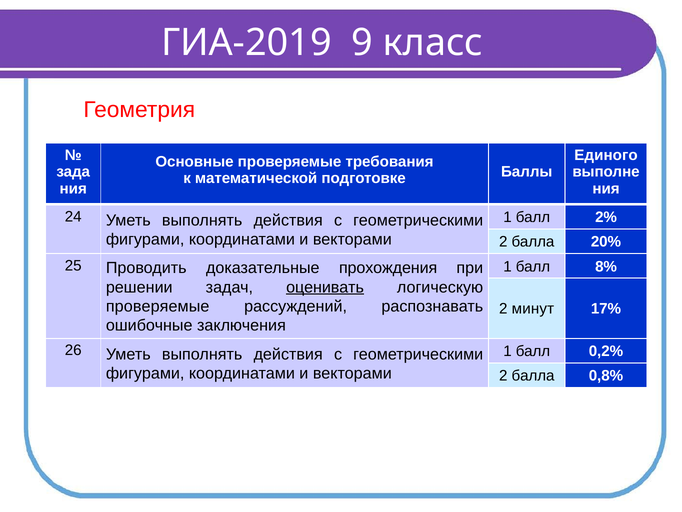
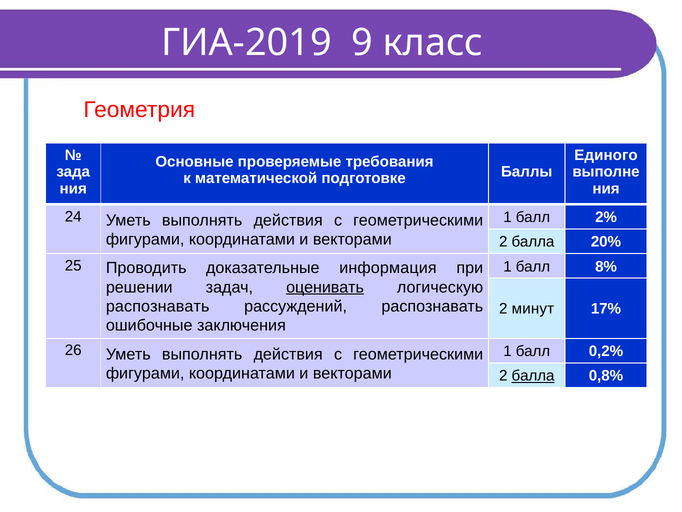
прохождения: прохождения -> информация
проверяемые at (158, 306): проверяемые -> распознавать
балла at (533, 376) underline: none -> present
